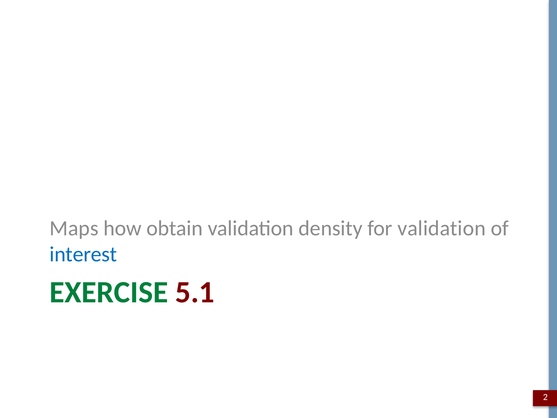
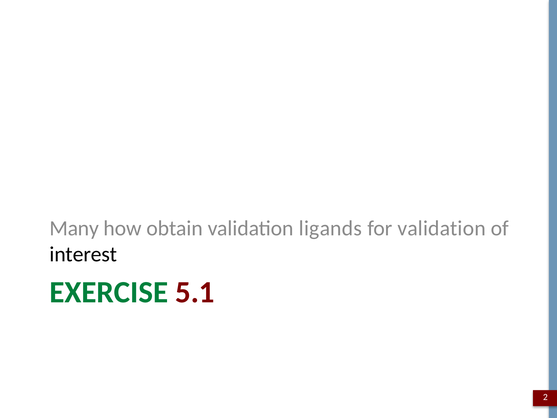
Maps: Maps -> Many
density: density -> ligands
interest colour: blue -> black
